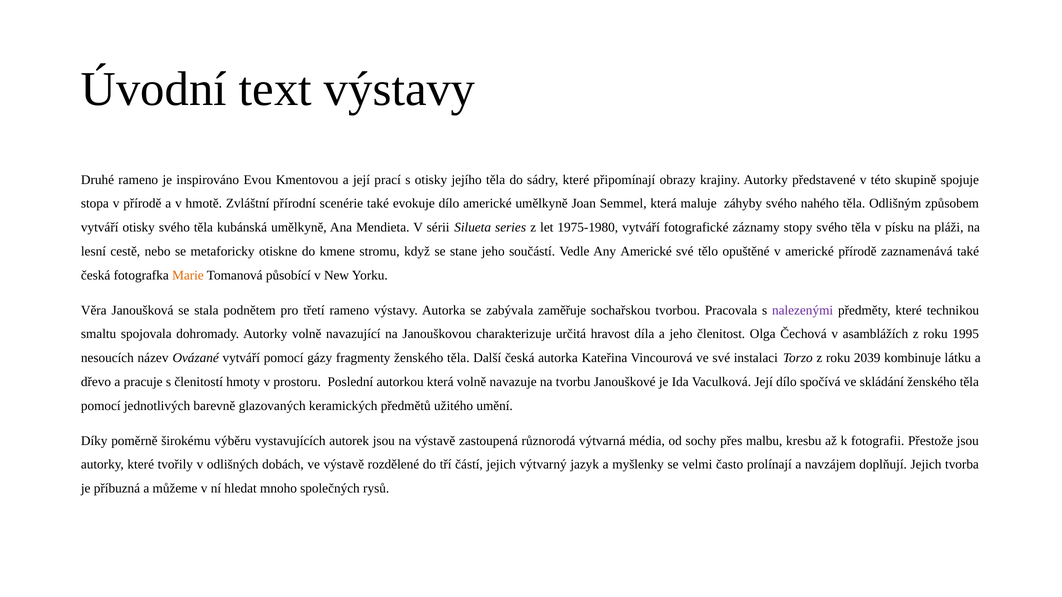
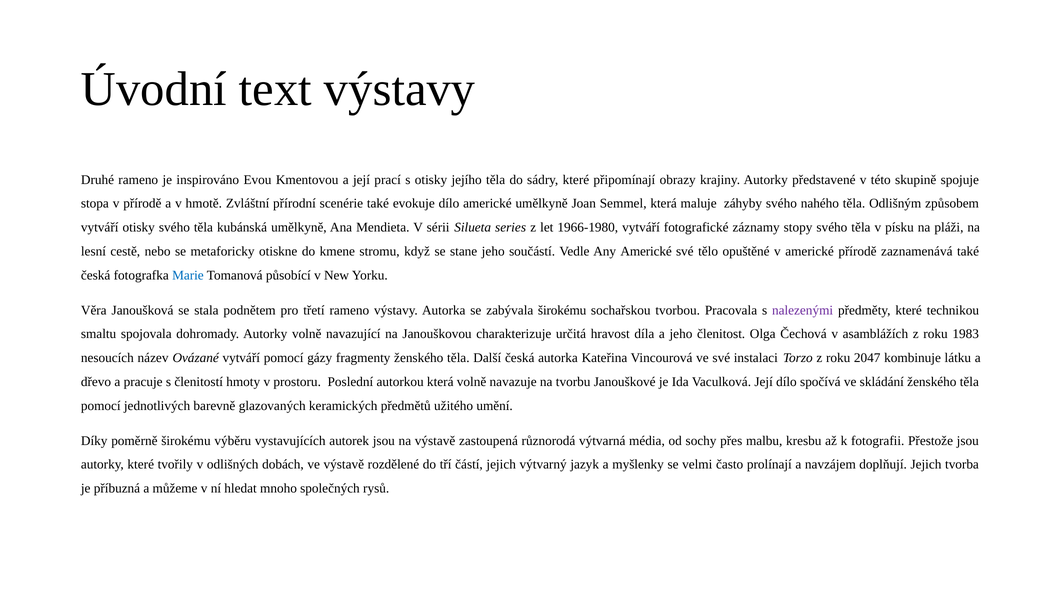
1975-1980: 1975-1980 -> 1966-1980
Marie colour: orange -> blue
zabývala zaměřuje: zaměřuje -> širokému
1995: 1995 -> 1983
2039: 2039 -> 2047
